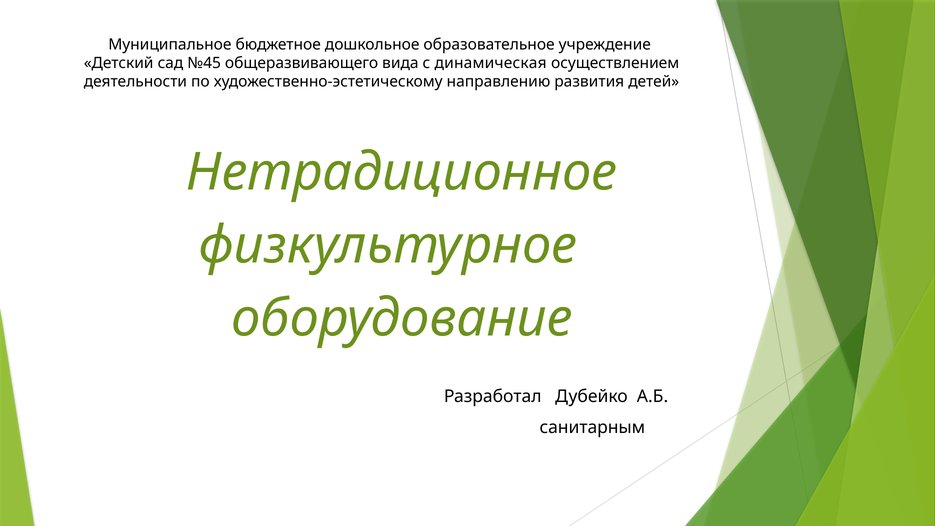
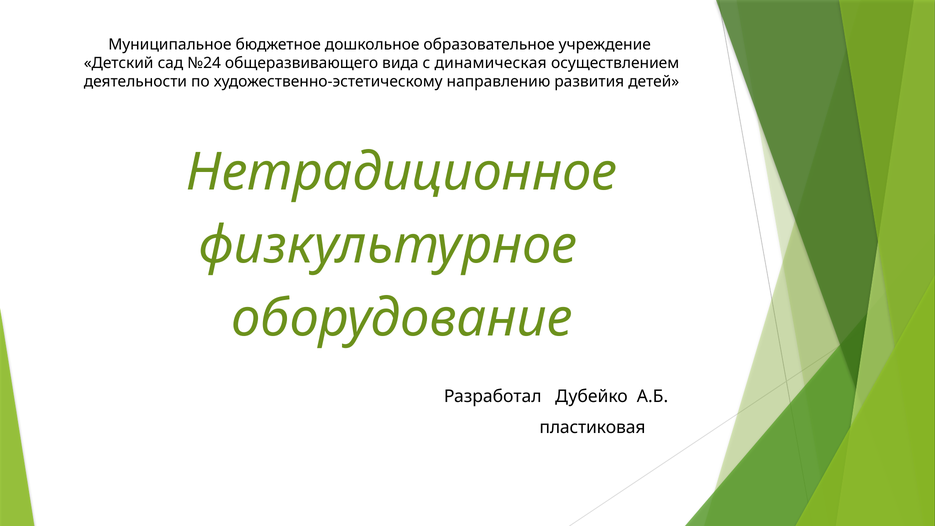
№45: №45 -> №24
санитарным: санитарным -> пластиковая
